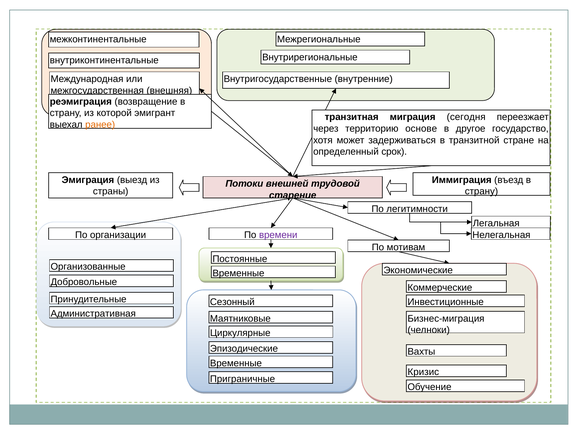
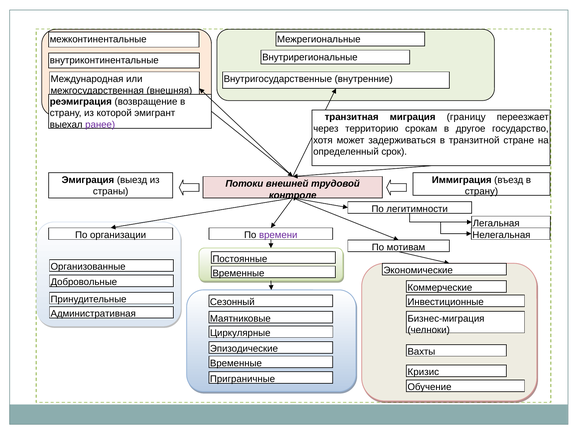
сегодня: сегодня -> границу
ранее colour: orange -> purple
основе: основе -> срокам
старение: старение -> контроле
